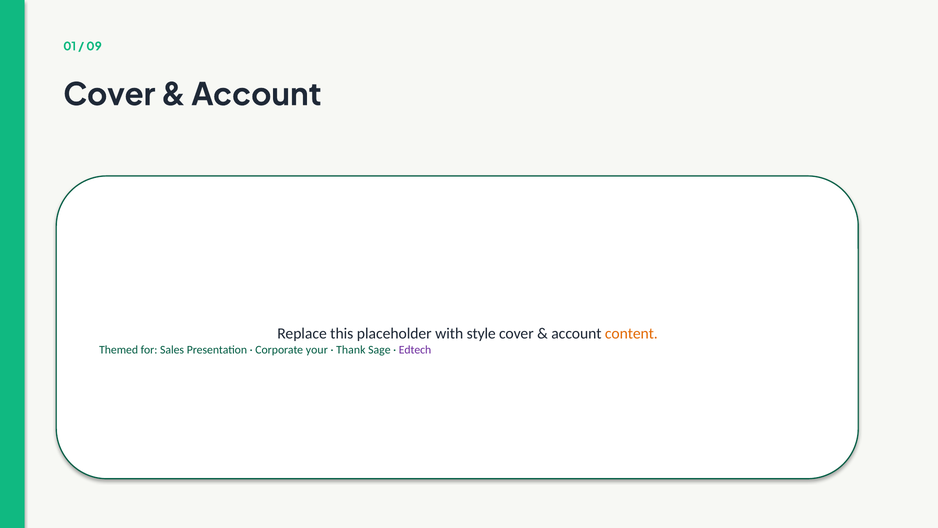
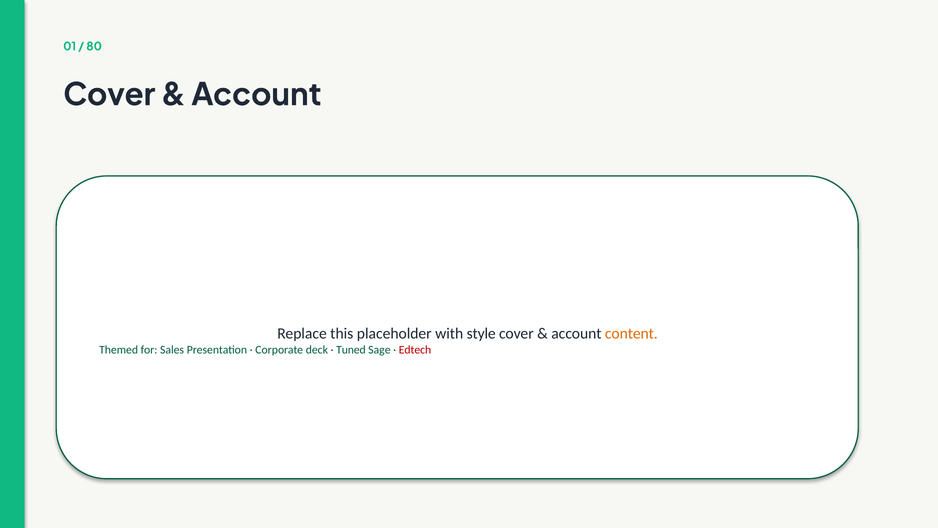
09: 09 -> 80
your: your -> deck
Thank: Thank -> Tuned
Edtech colour: purple -> red
